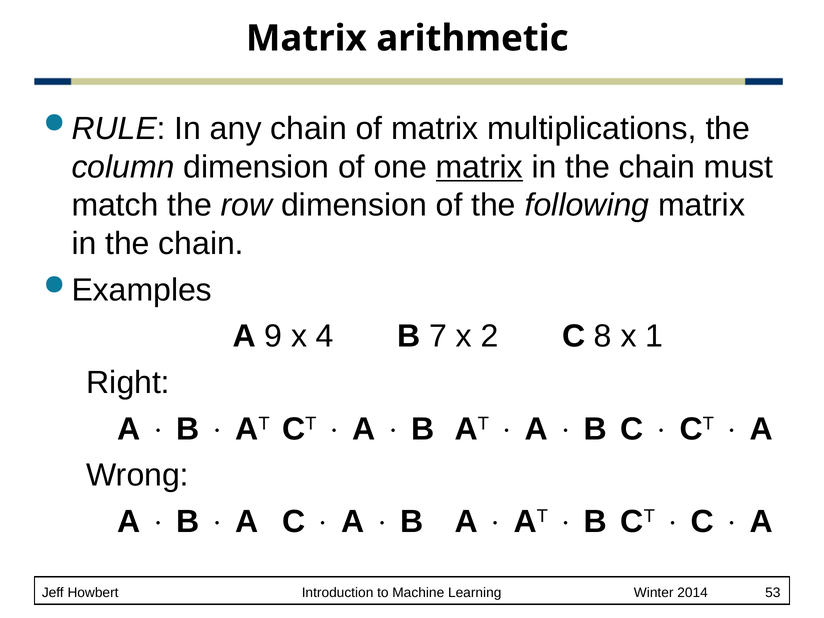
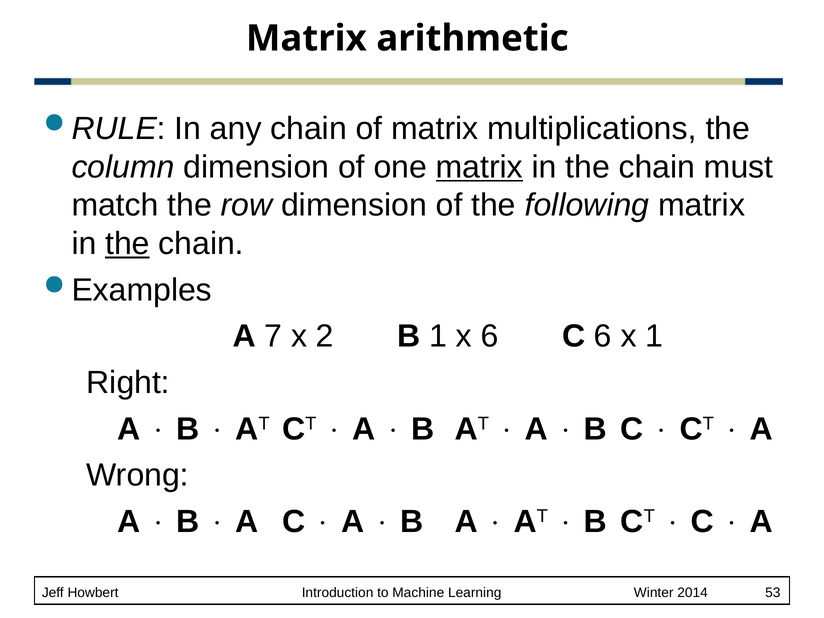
the at (127, 244) underline: none -> present
9: 9 -> 7
4: 4 -> 2
B 7: 7 -> 1
x 2: 2 -> 6
C 8: 8 -> 6
